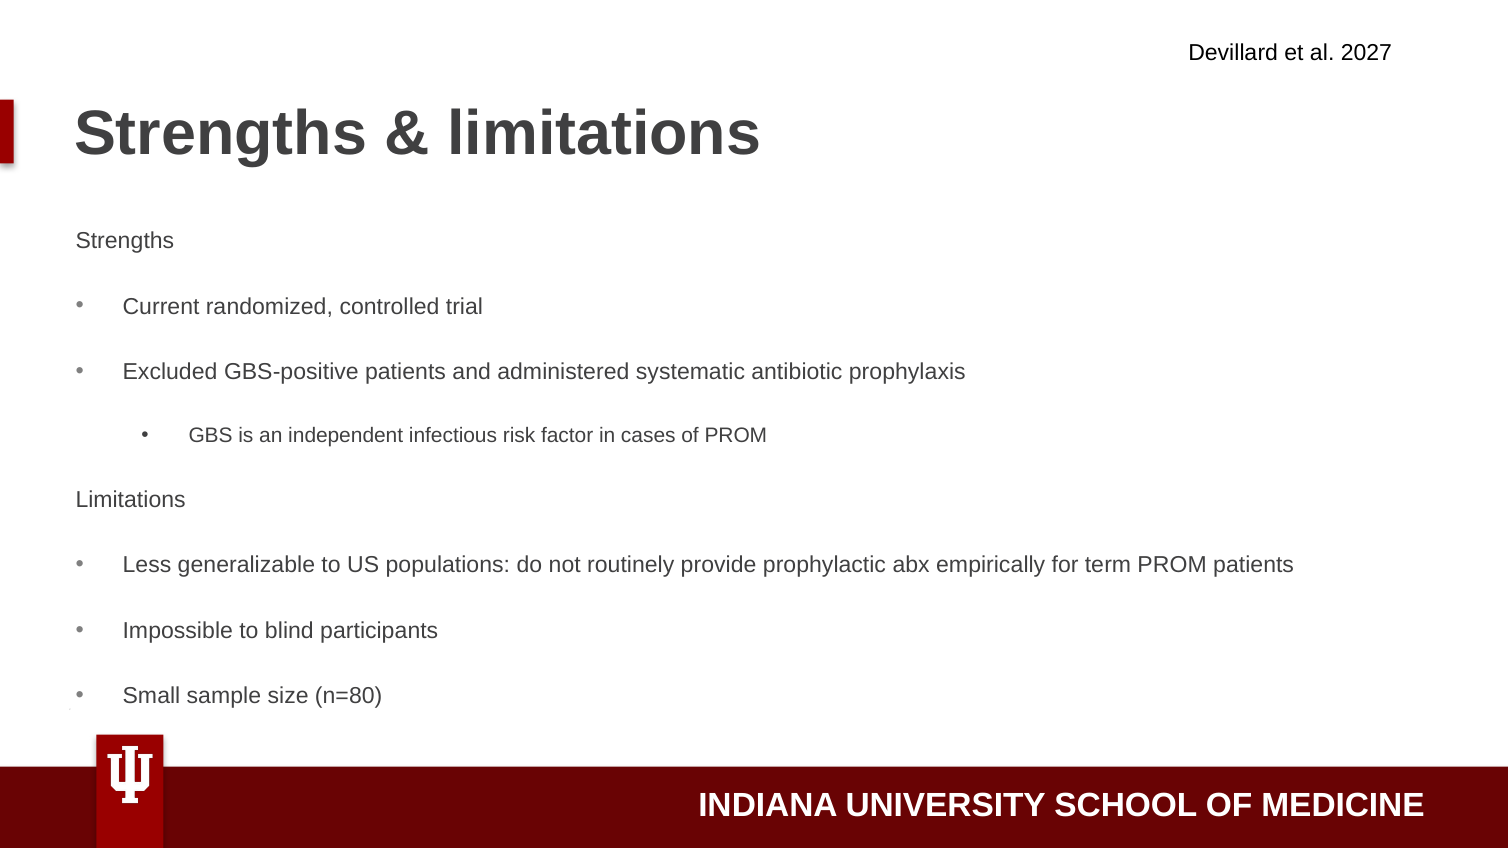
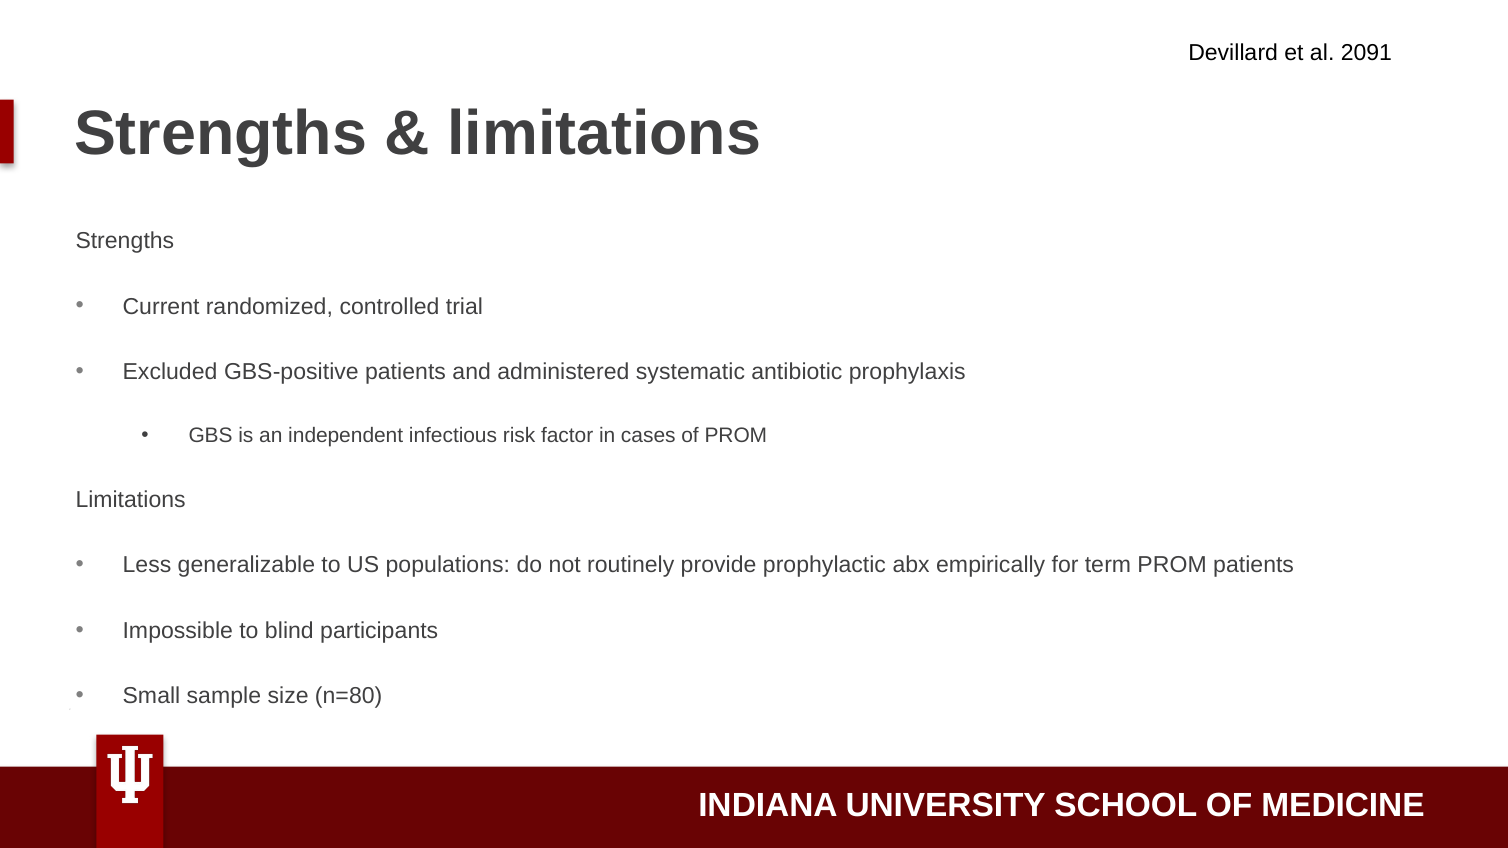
2027: 2027 -> 2091
